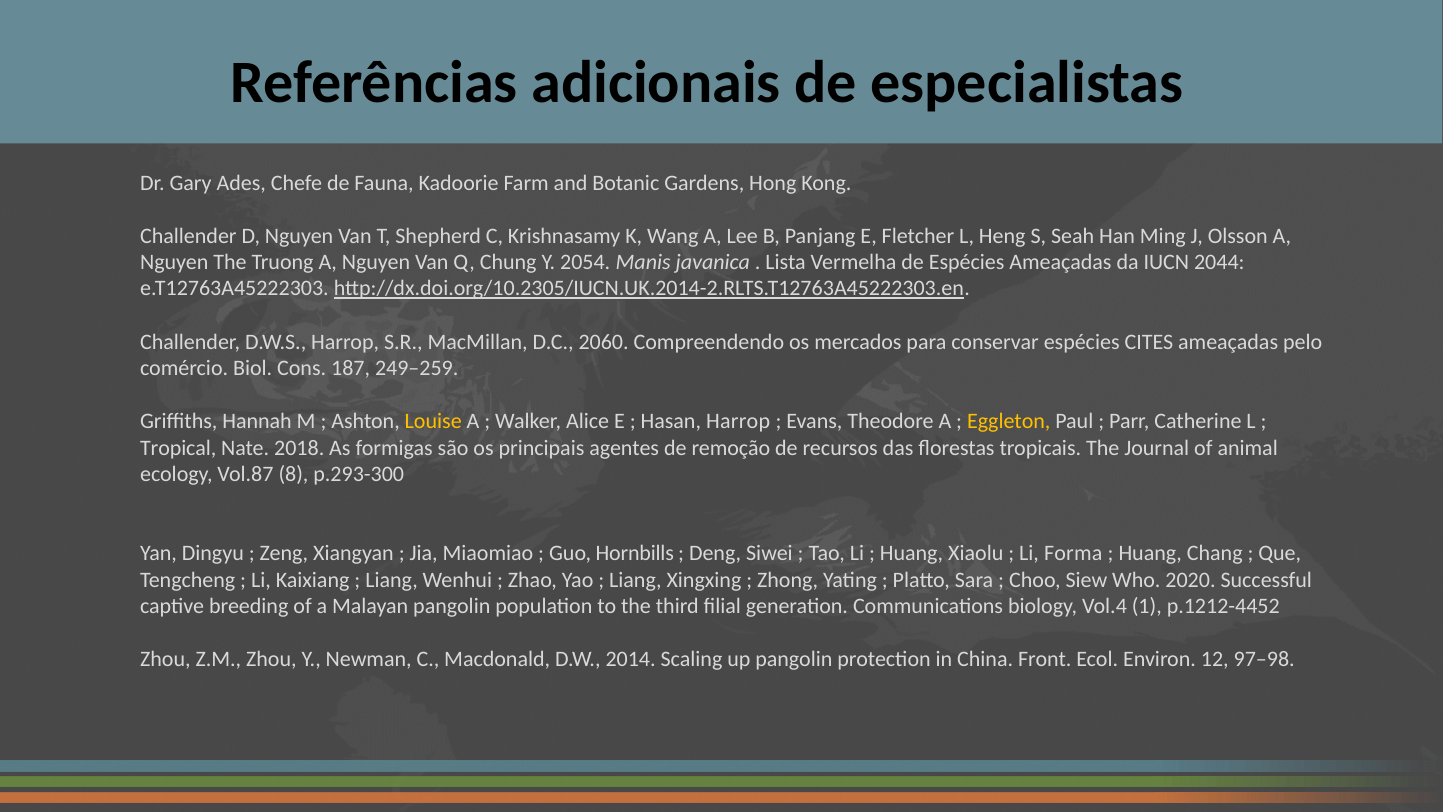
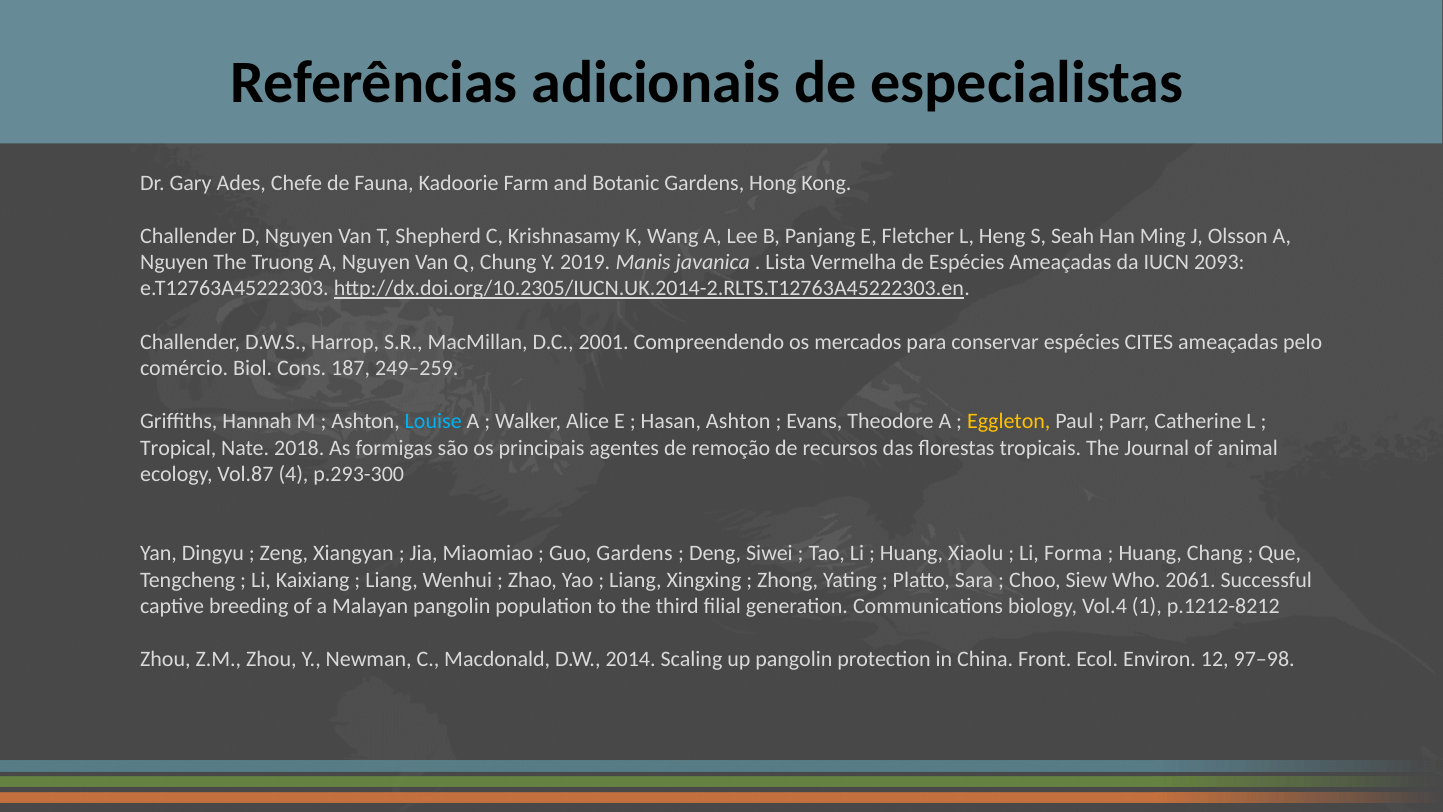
2054: 2054 -> 2019
2044: 2044 -> 2093
2060: 2060 -> 2001
Louise colour: yellow -> light blue
Hasan Harrop: Harrop -> Ashton
8: 8 -> 4
Guo Hornbills: Hornbills -> Gardens
2020: 2020 -> 2061
p.1212-4452: p.1212-4452 -> p.1212-8212
